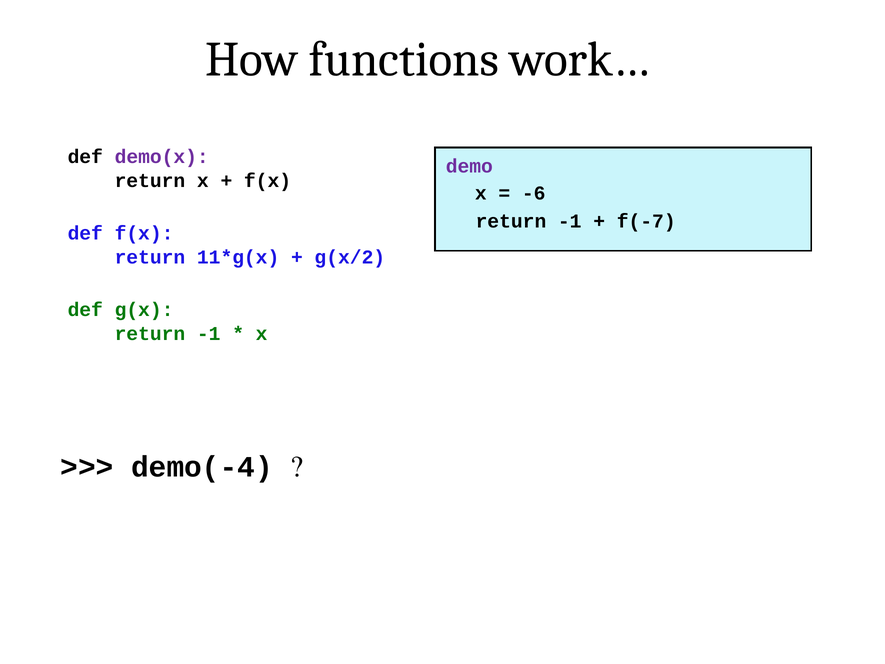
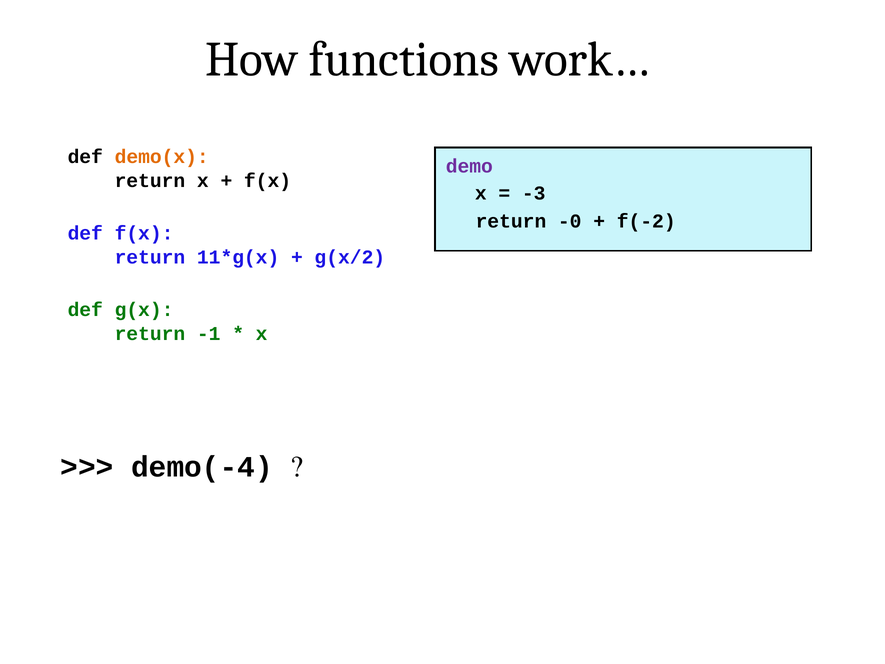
demo(x colour: purple -> orange
-6: -6 -> -3
-1 at (570, 221): -1 -> -0
f(-7: f(-7 -> f(-2
